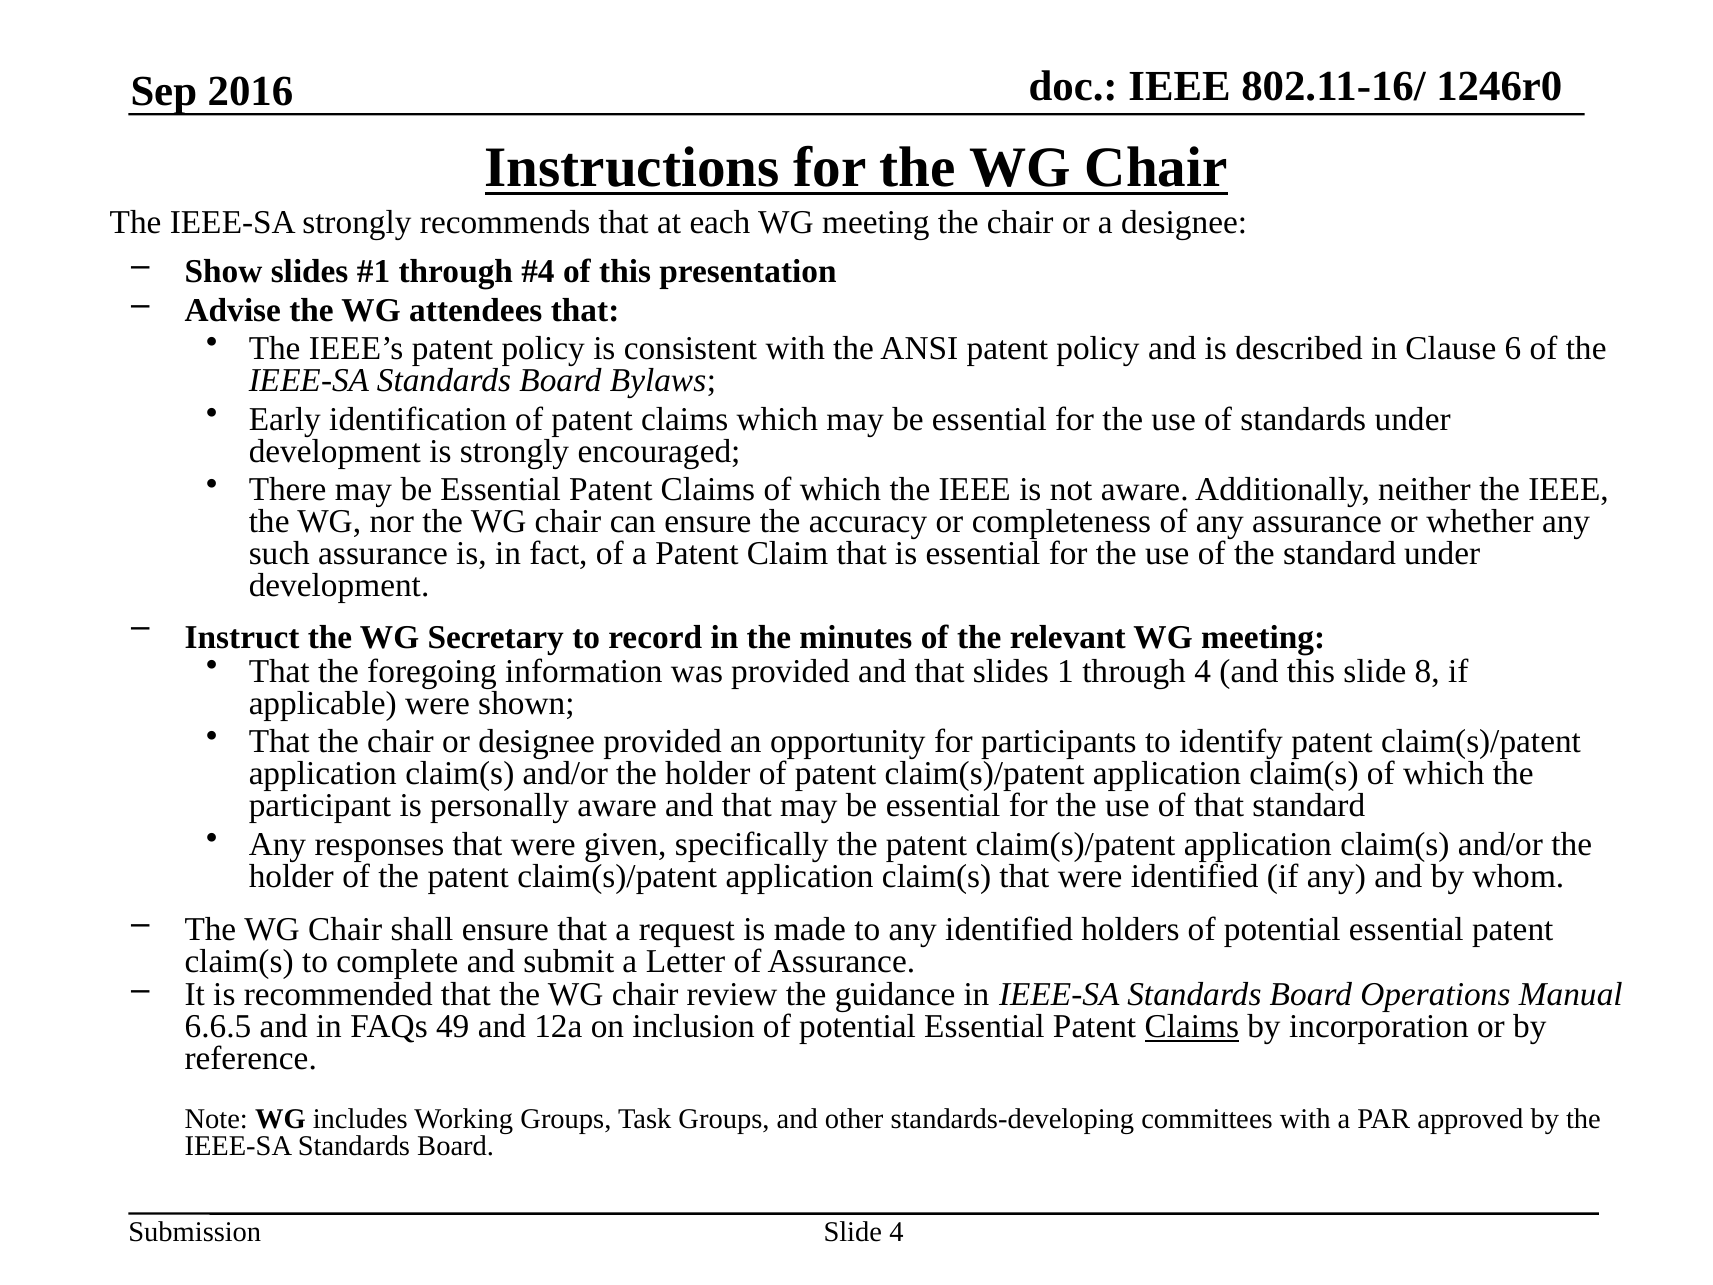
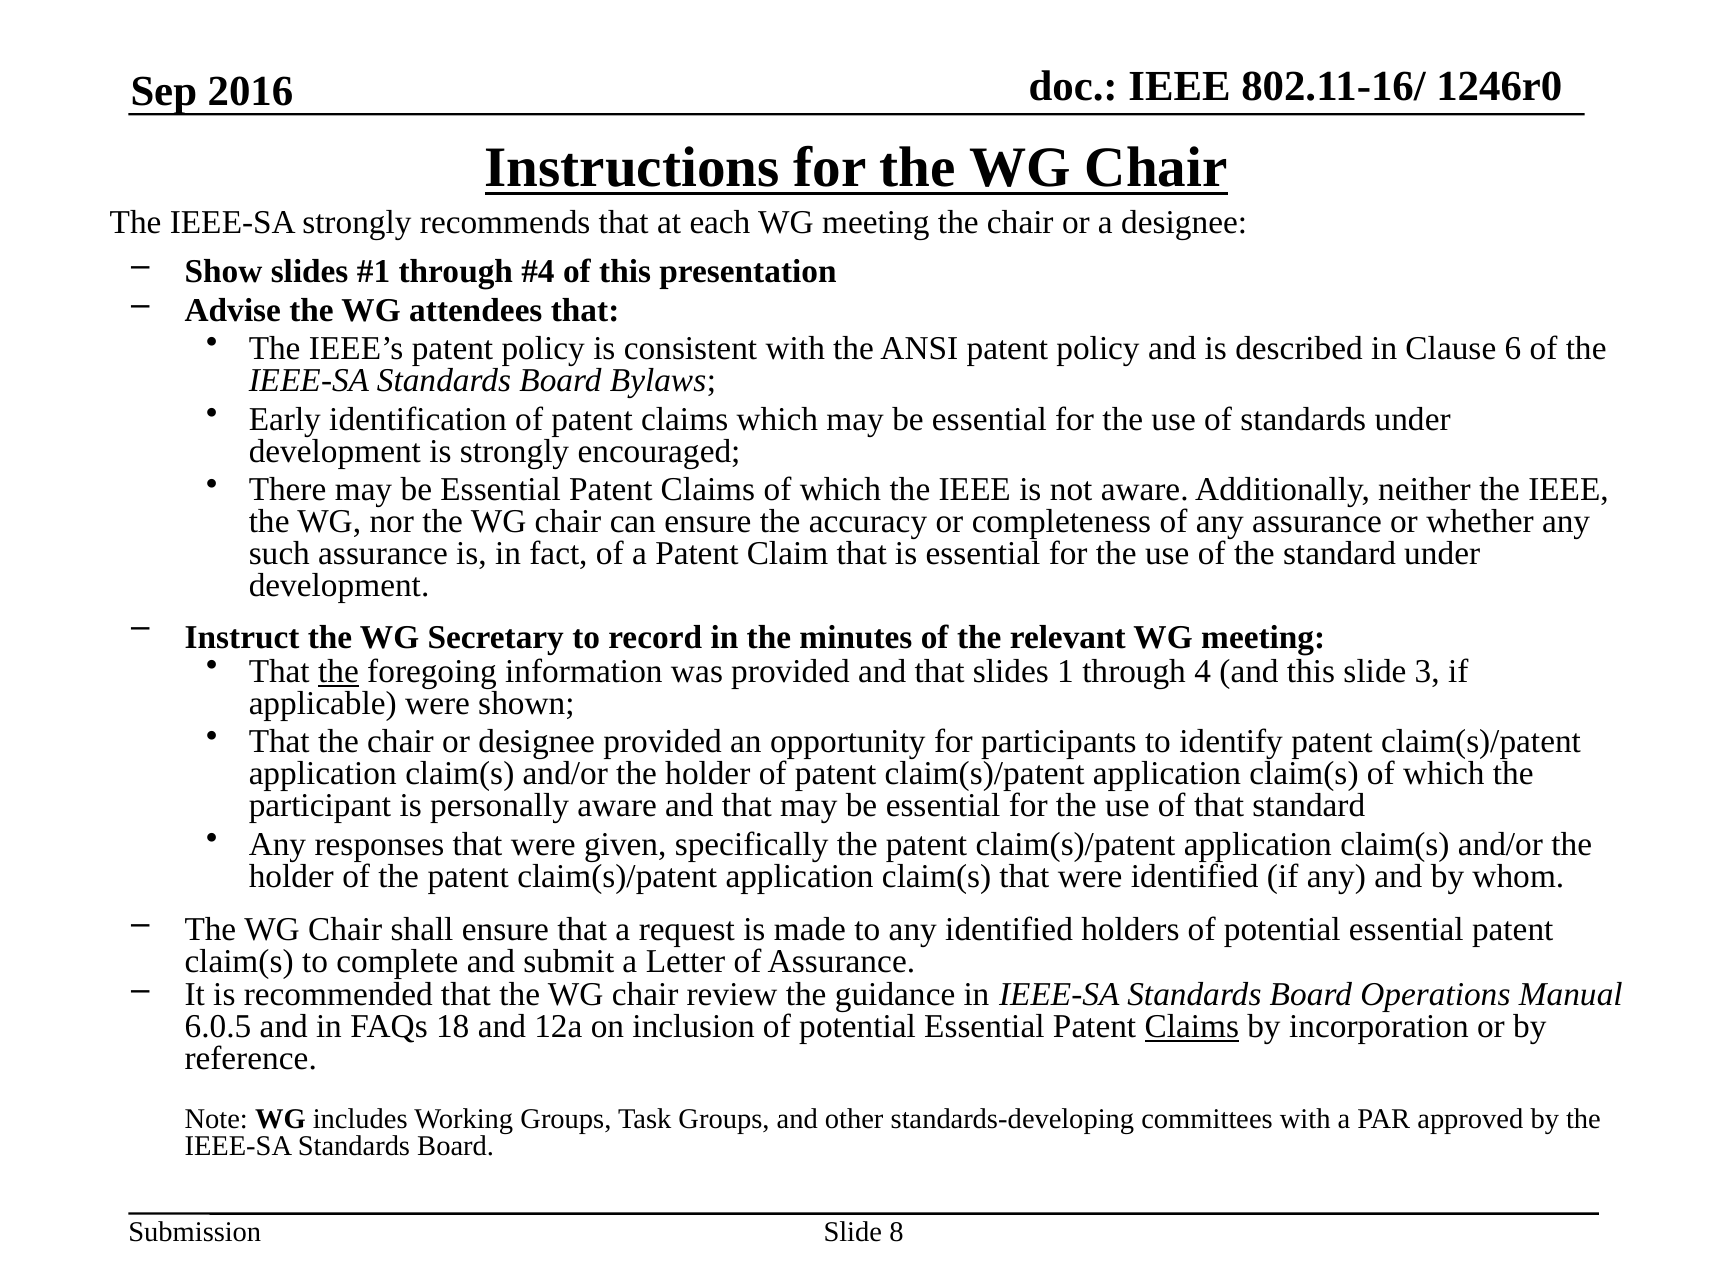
the at (338, 671) underline: none -> present
8: 8 -> 3
6.6.5: 6.6.5 -> 6.0.5
49: 49 -> 18
Slide 4: 4 -> 8
